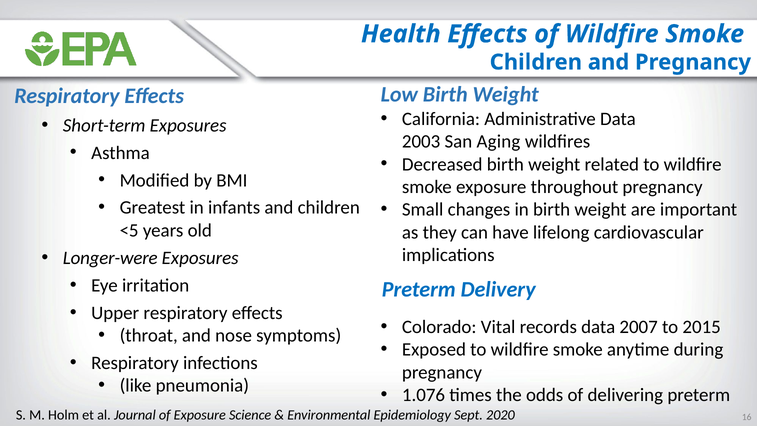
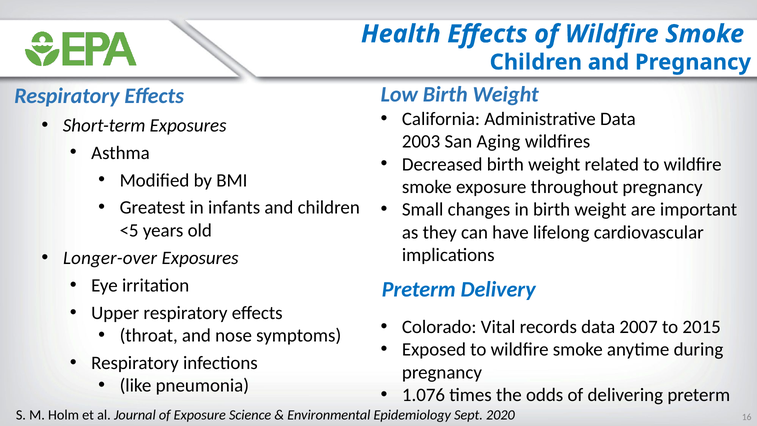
Longer-were: Longer-were -> Longer-over
